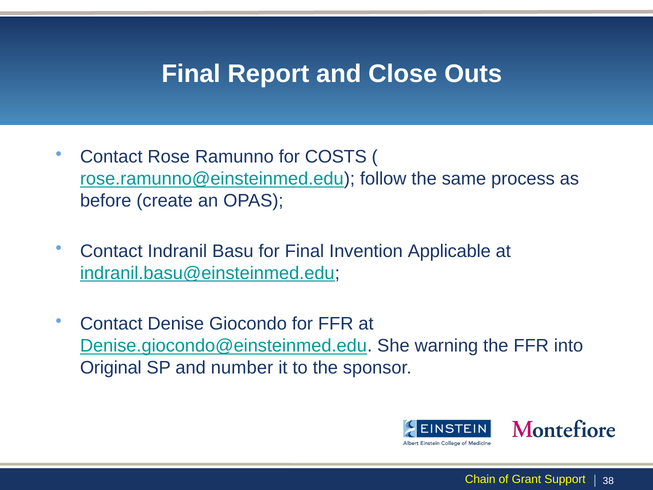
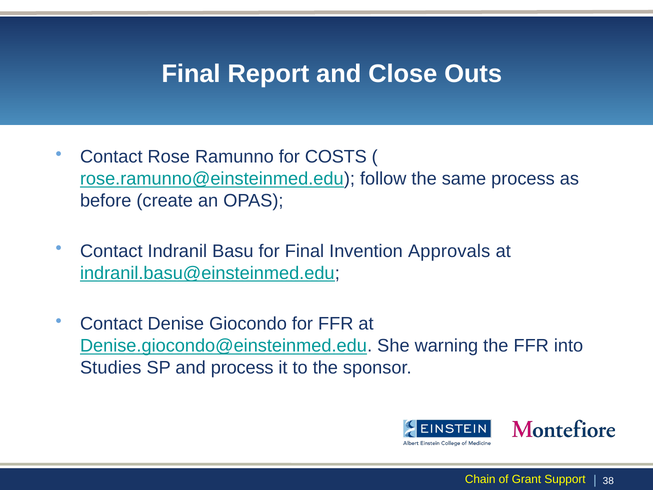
Applicable: Applicable -> Approvals
Original: Original -> Studies
and number: number -> process
